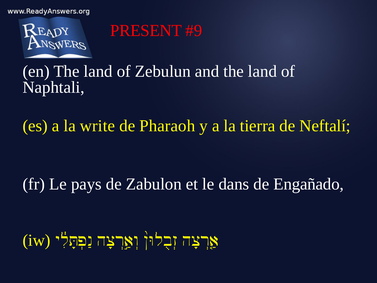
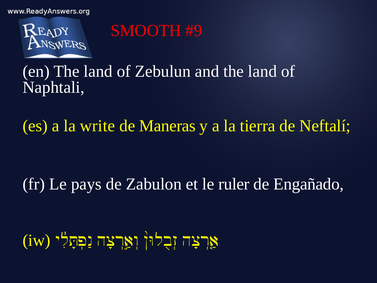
PRESENT: PRESENT -> SMOOTH
Pharaoh: Pharaoh -> Maneras
dans: dans -> ruler
